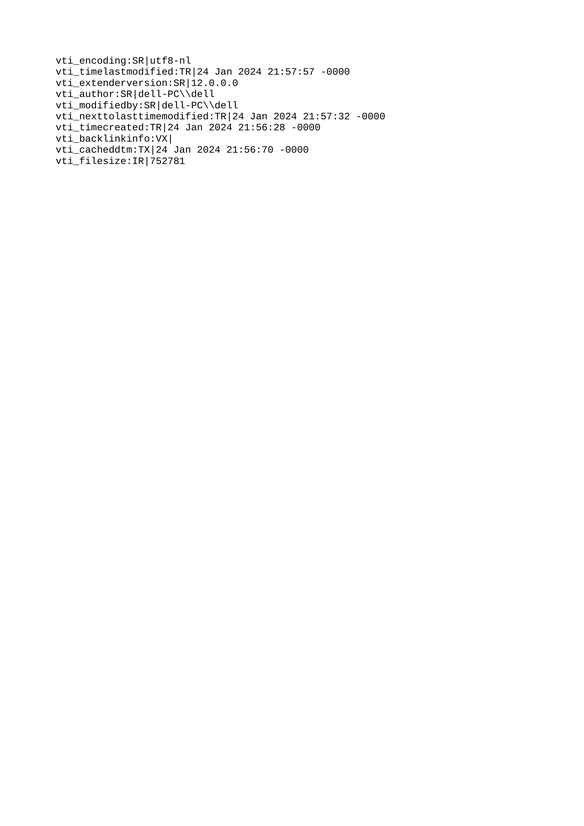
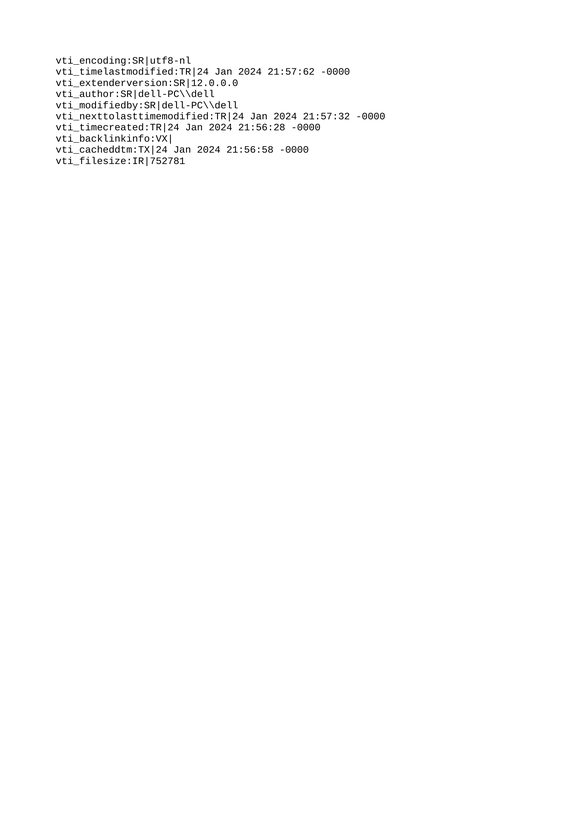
21:57:57: 21:57:57 -> 21:57:62
21:56:70: 21:56:70 -> 21:56:58
